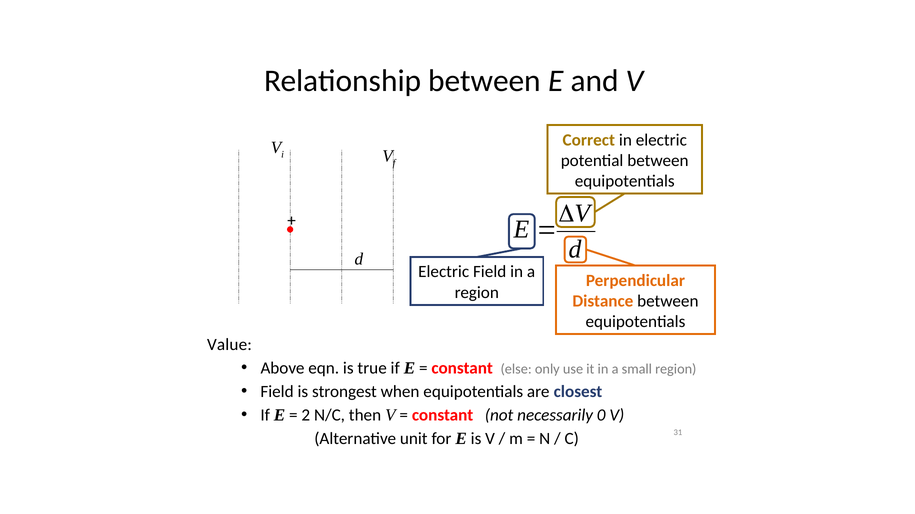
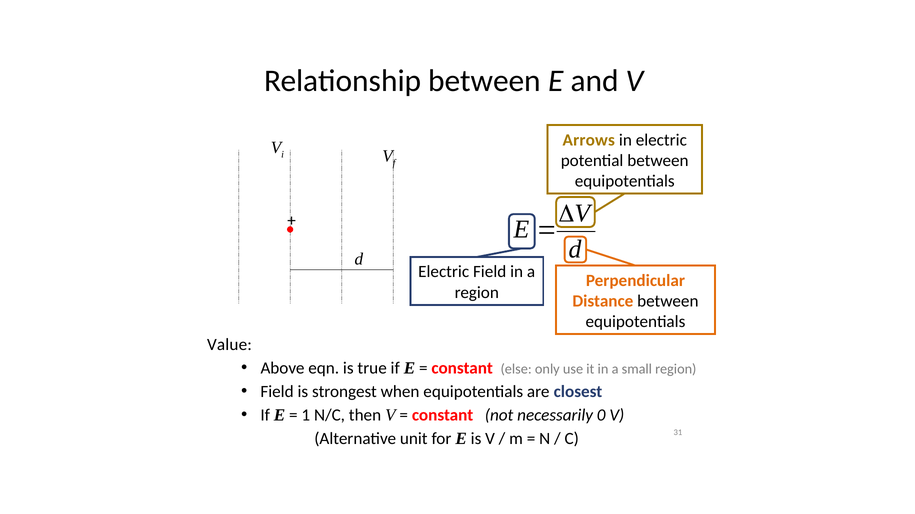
Correct: Correct -> Arrows
2: 2 -> 1
